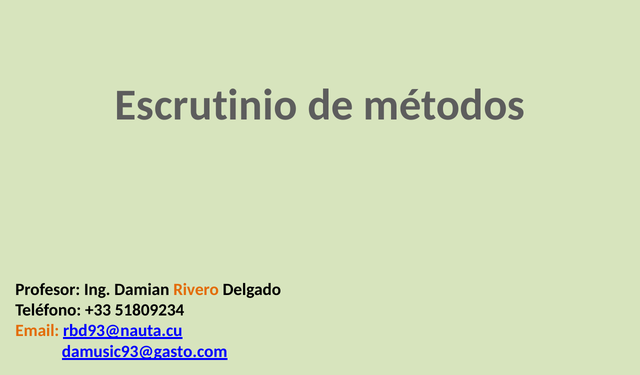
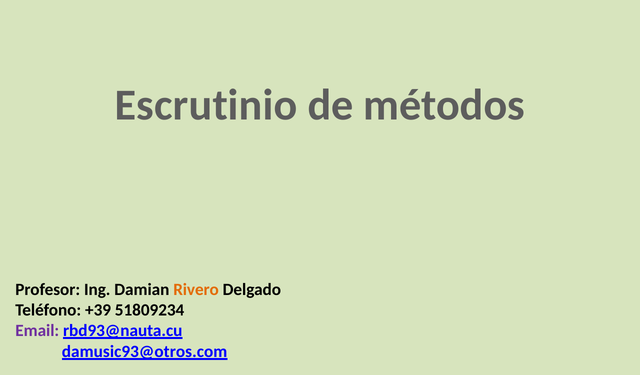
+33: +33 -> +39
Email colour: orange -> purple
damusic93@gasto.com: damusic93@gasto.com -> damusic93@otros.com
